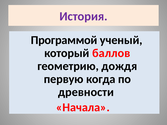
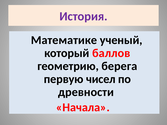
Программой: Программой -> Математике
дождя: дождя -> берега
когда: когда -> чисел
